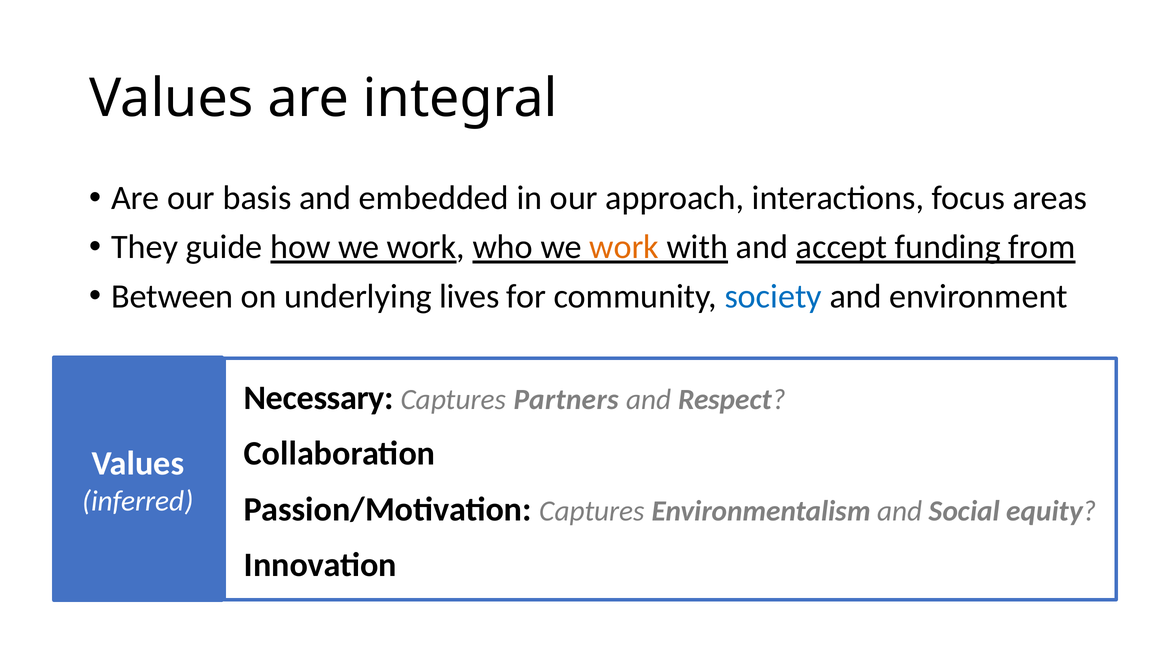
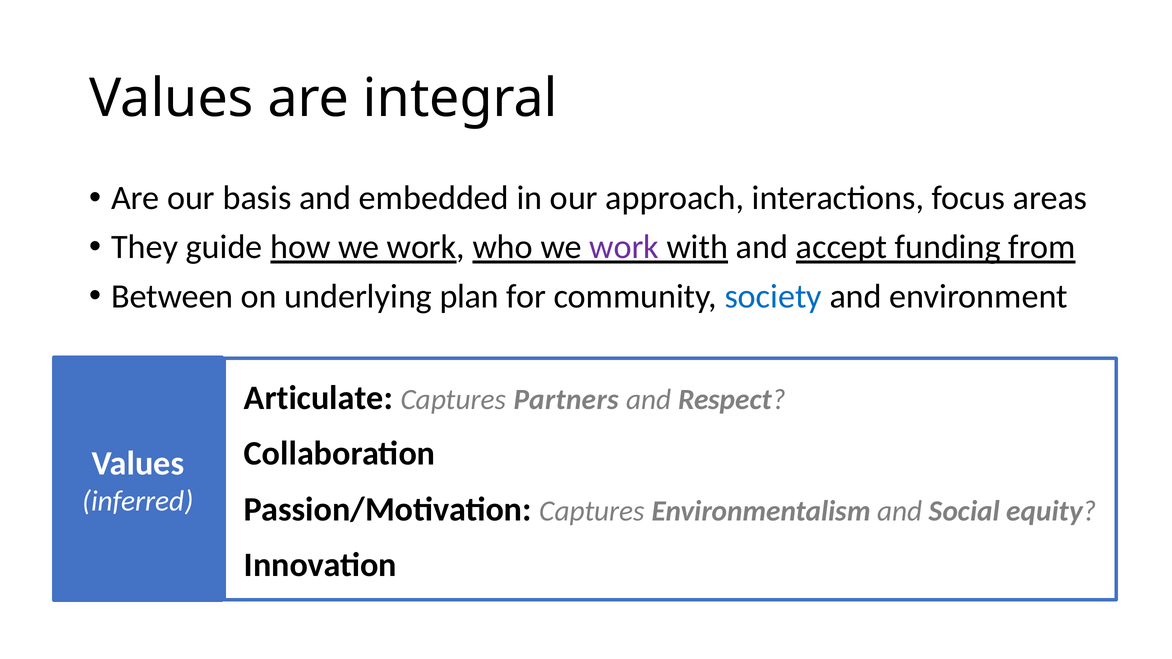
work at (624, 247) colour: orange -> purple
lives: lives -> plan
Necessary: Necessary -> Articulate
